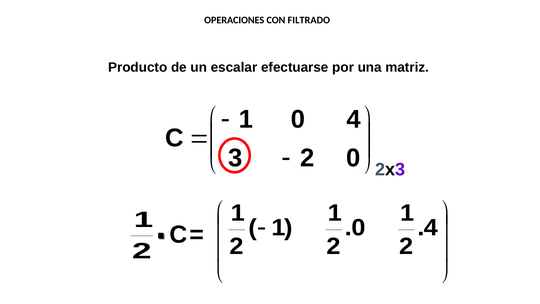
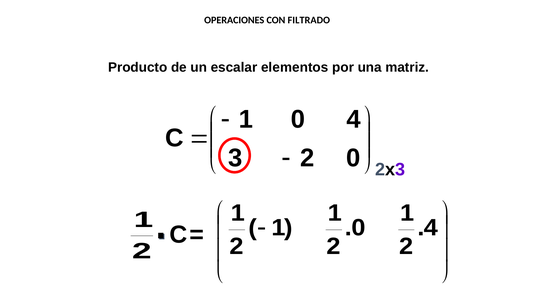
efectuarse: efectuarse -> elementos
